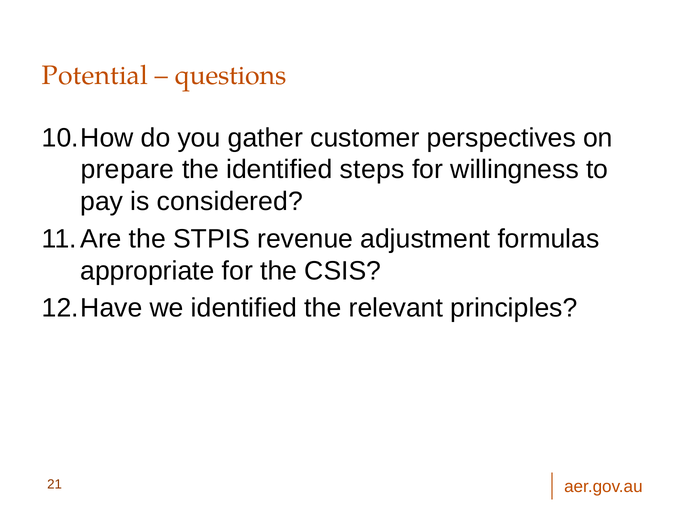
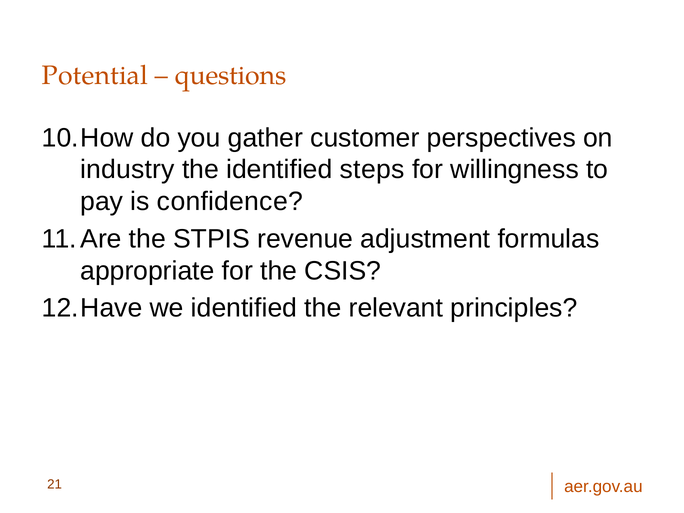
prepare: prepare -> industry
considered: considered -> confidence
